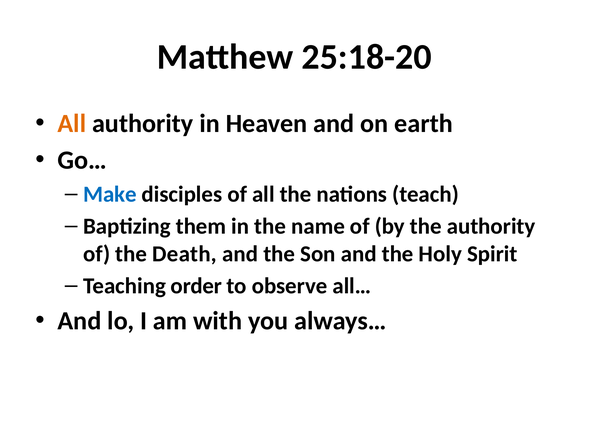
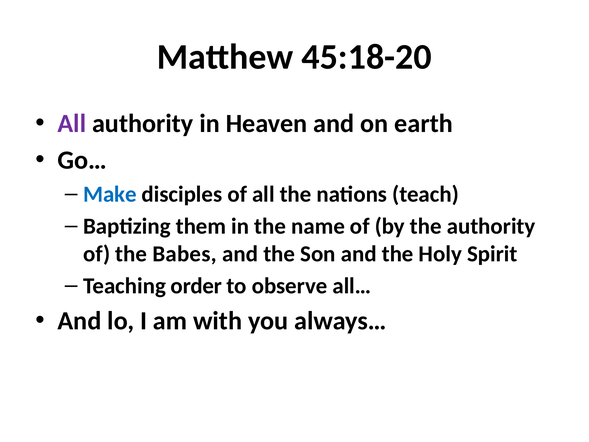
25:18-20: 25:18-20 -> 45:18-20
All at (72, 124) colour: orange -> purple
Death: Death -> Babes
